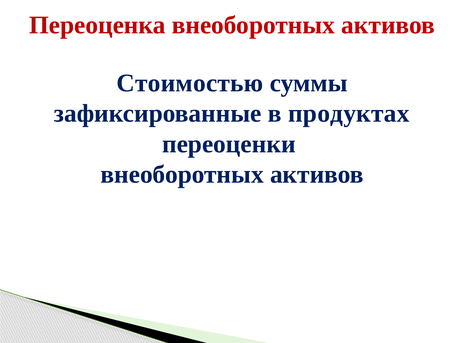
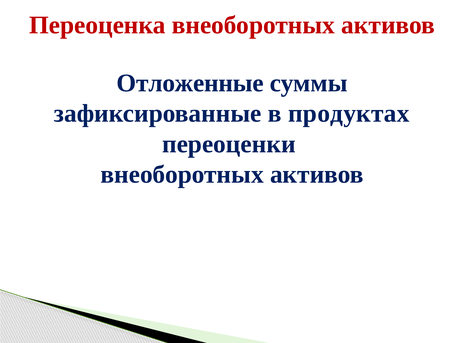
Стоимостью: Стоимостью -> Отложенные
